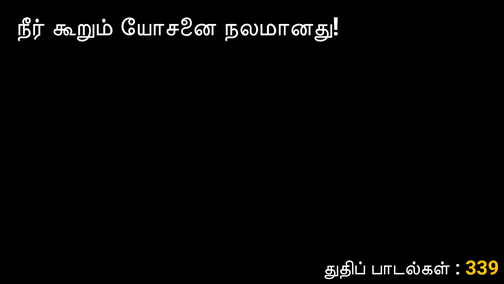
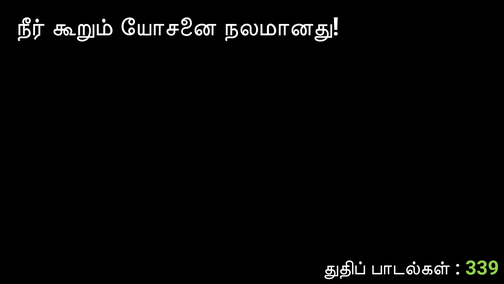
339 colour: yellow -> light green
